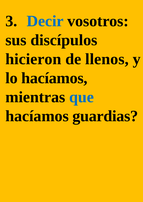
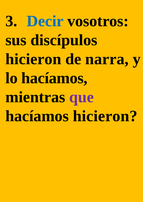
llenos: llenos -> narra
que colour: blue -> purple
hacíamos guardias: guardias -> hicieron
